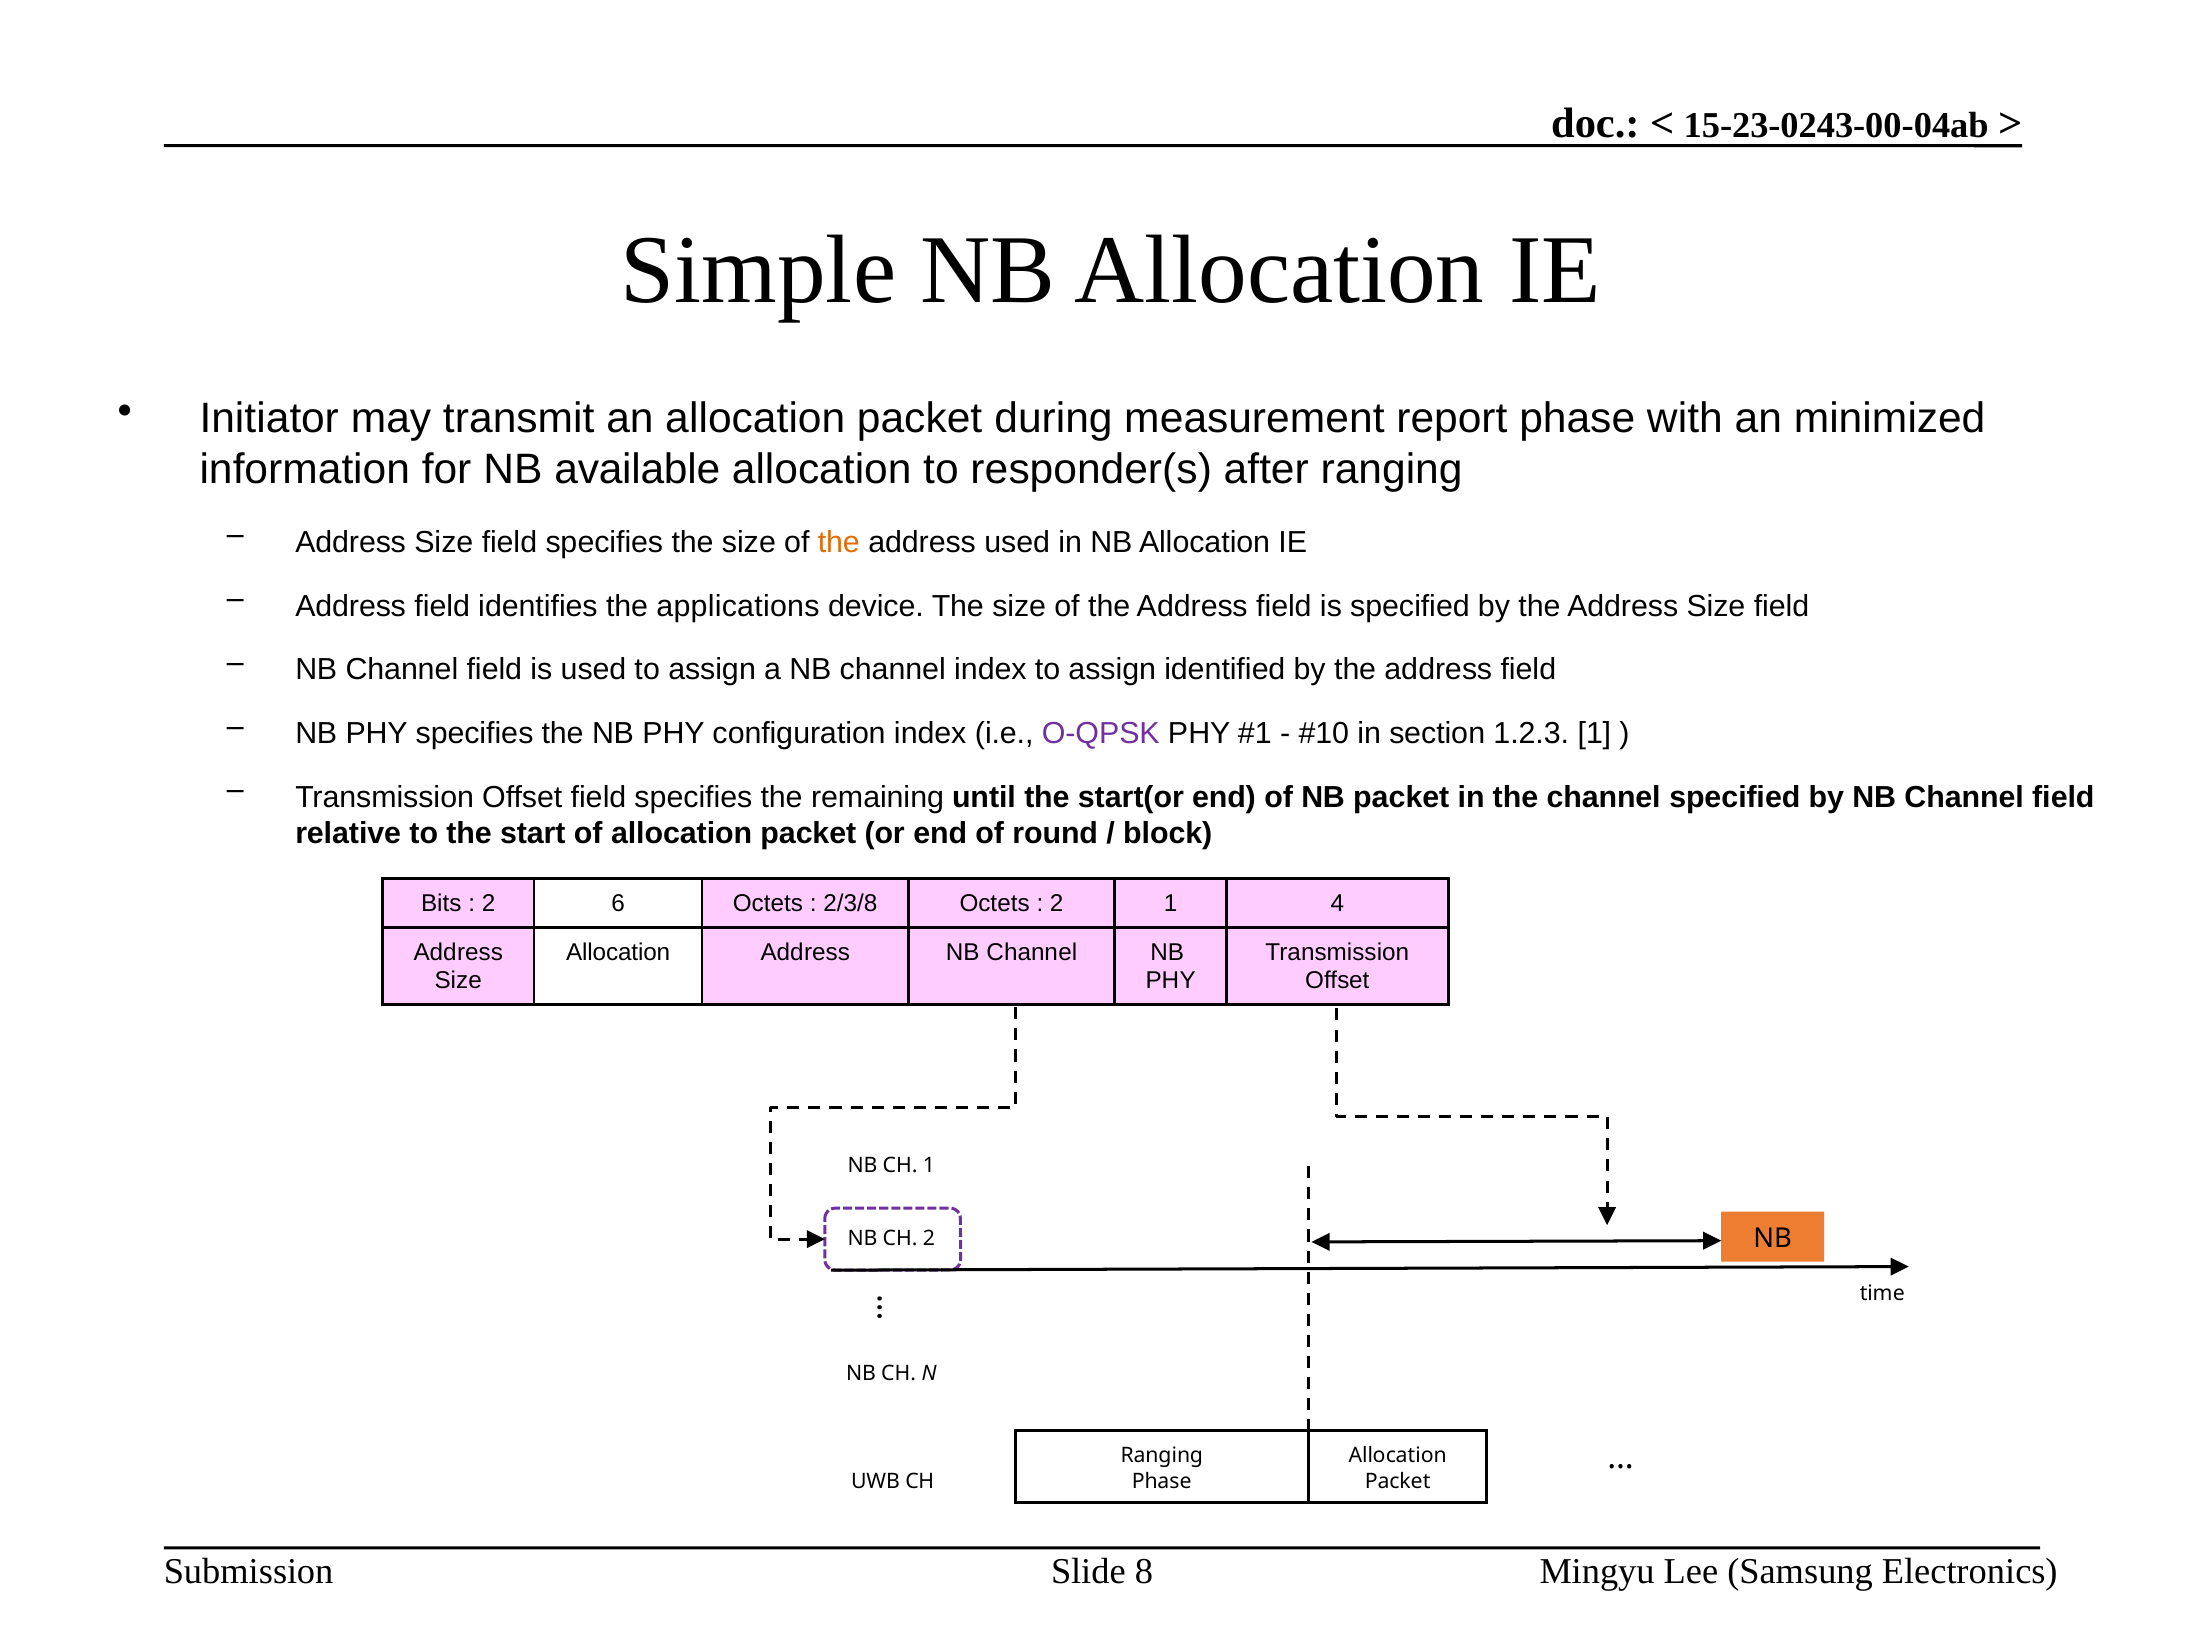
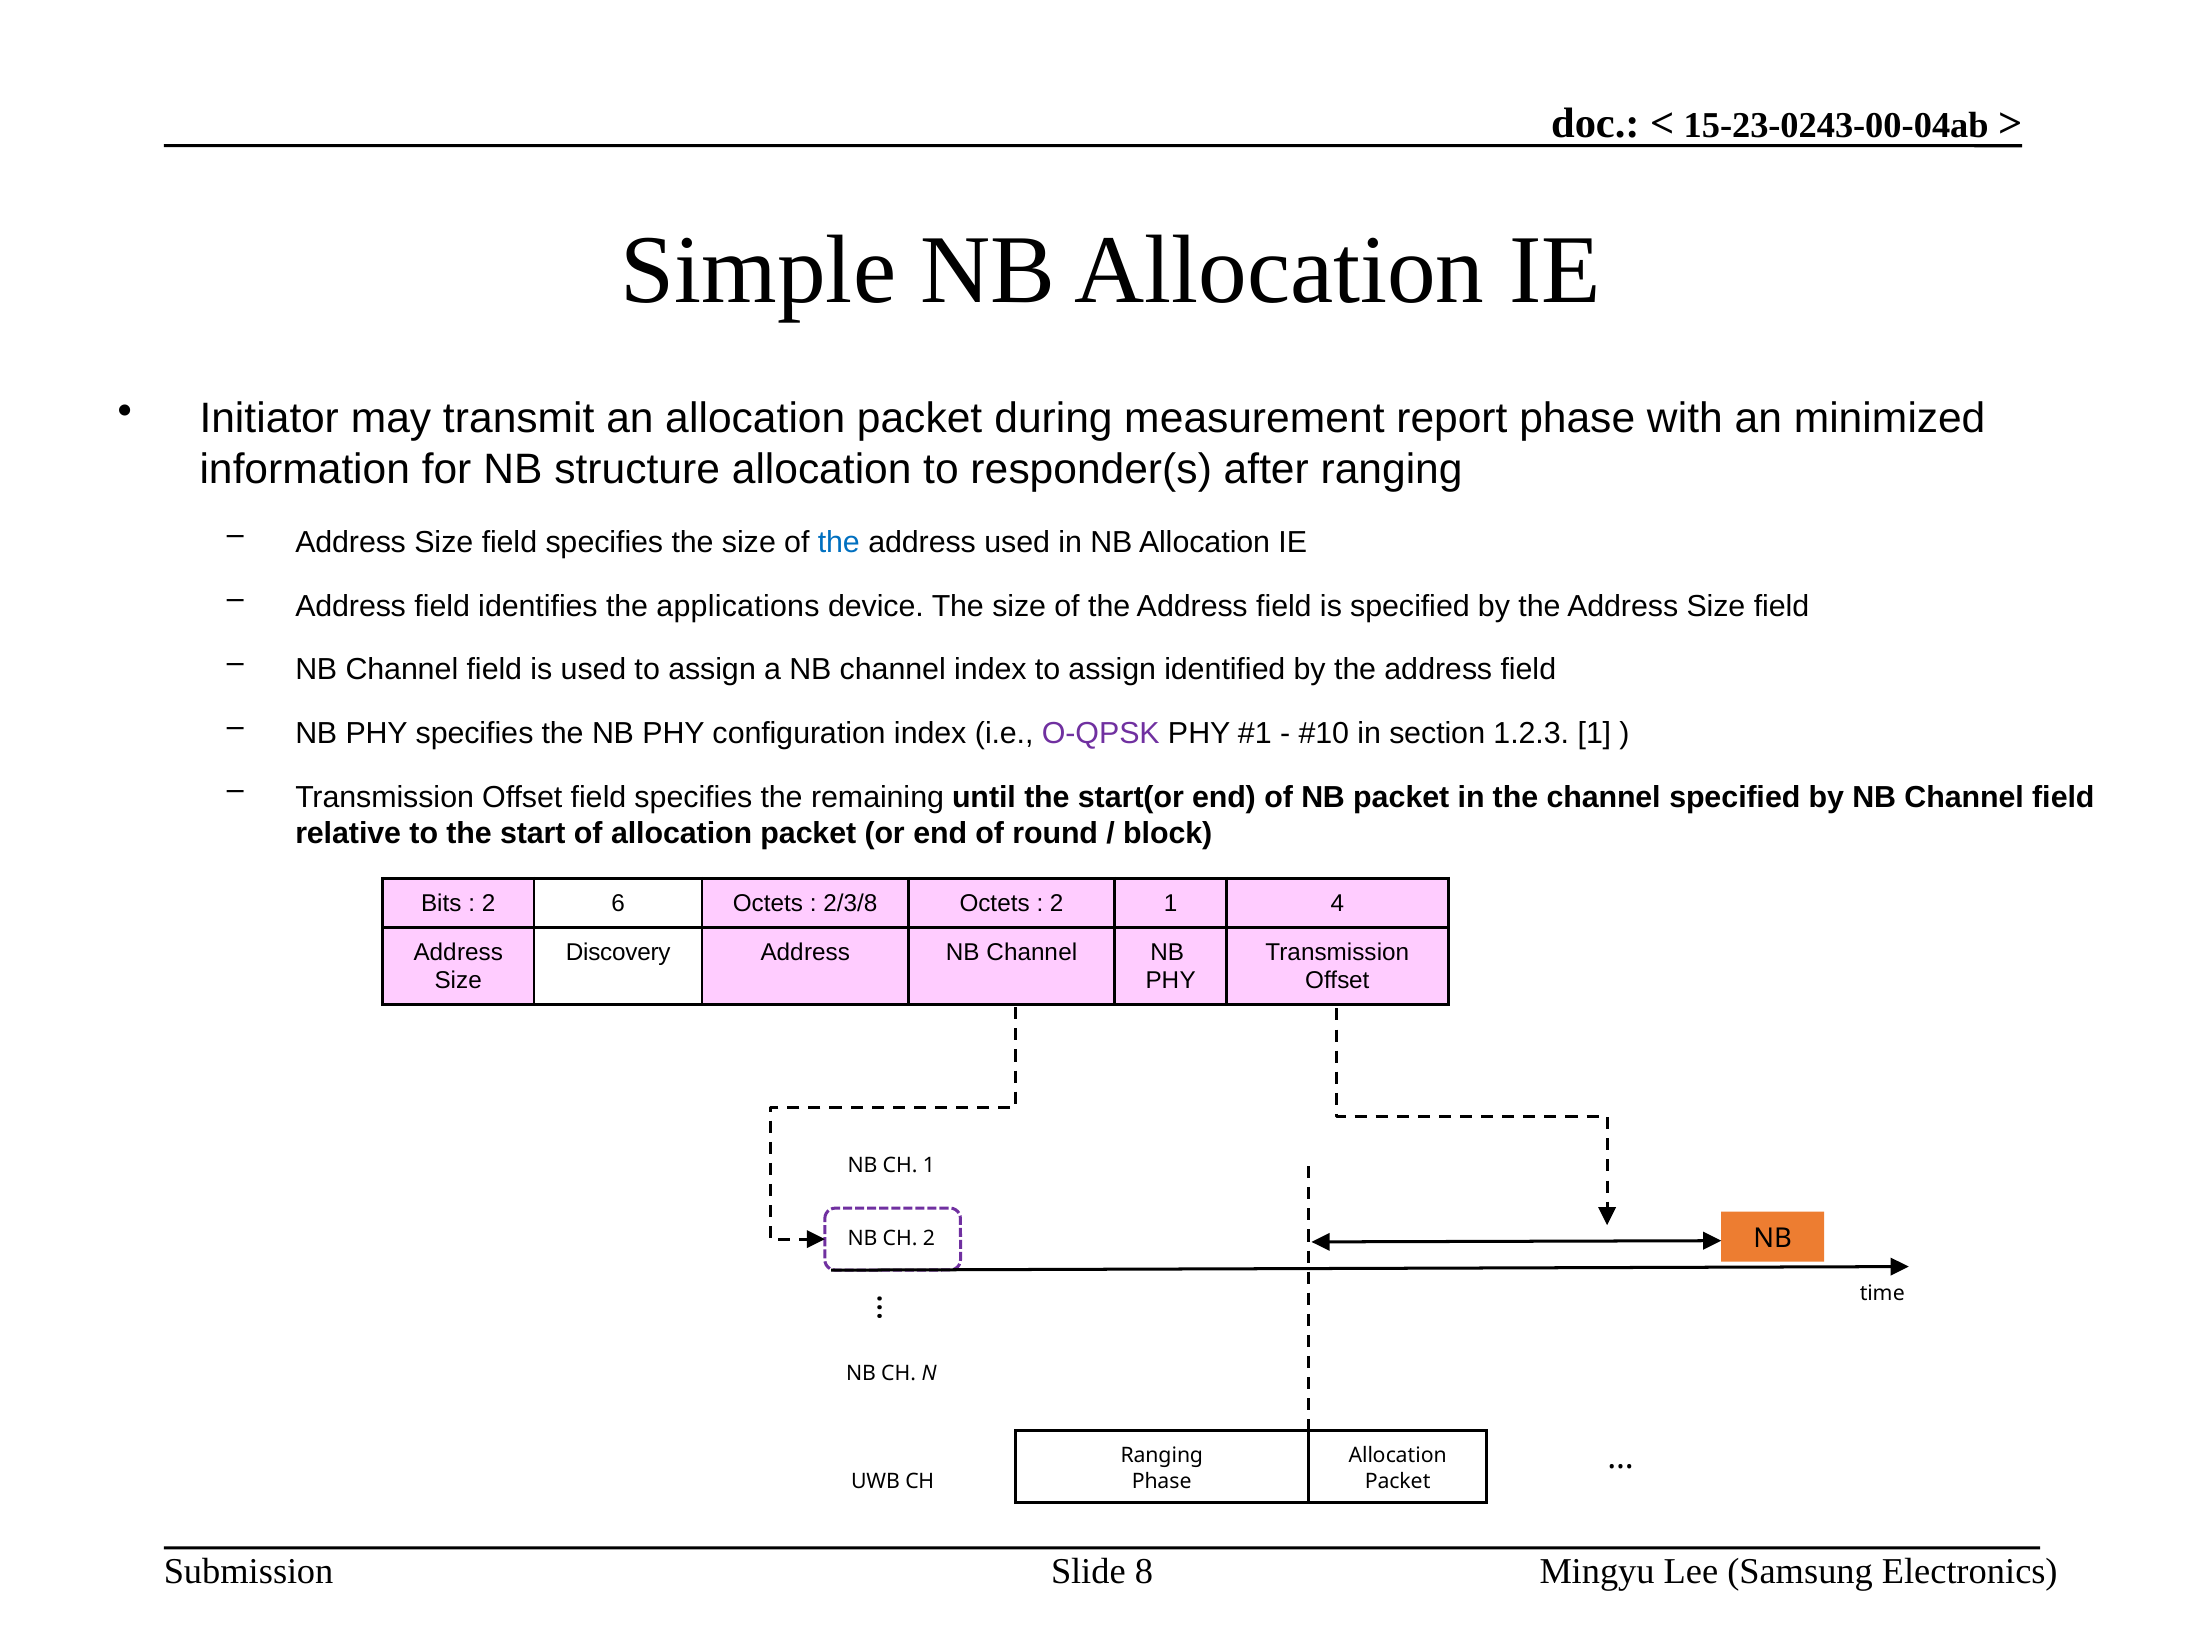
available: available -> structure
the at (839, 542) colour: orange -> blue
Allocation at (618, 953): Allocation -> Discovery
